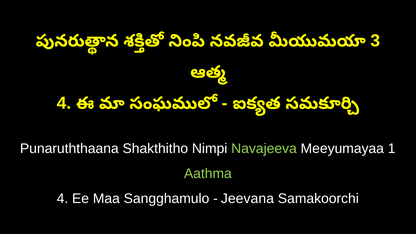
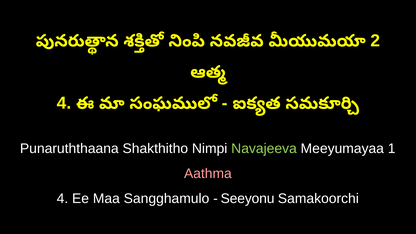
3: 3 -> 2
Aathma colour: light green -> pink
Jeevana: Jeevana -> Seeyonu
